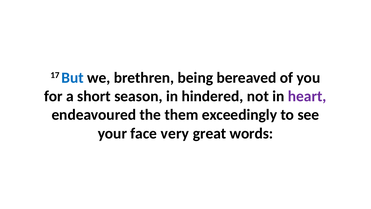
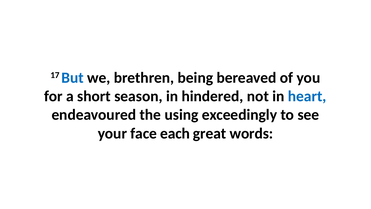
heart colour: purple -> blue
them: them -> using
very: very -> each
